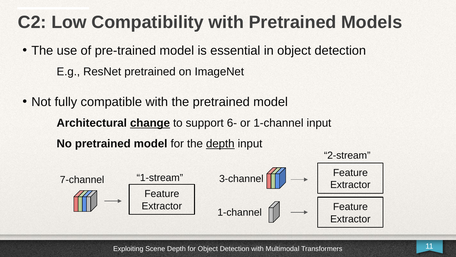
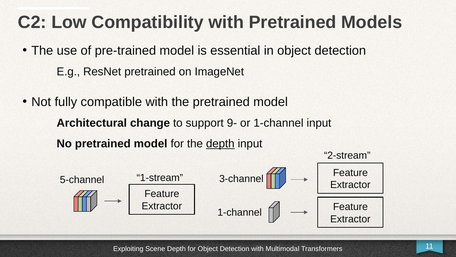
change underline: present -> none
6-: 6- -> 9-
7-channel: 7-channel -> 5-channel
